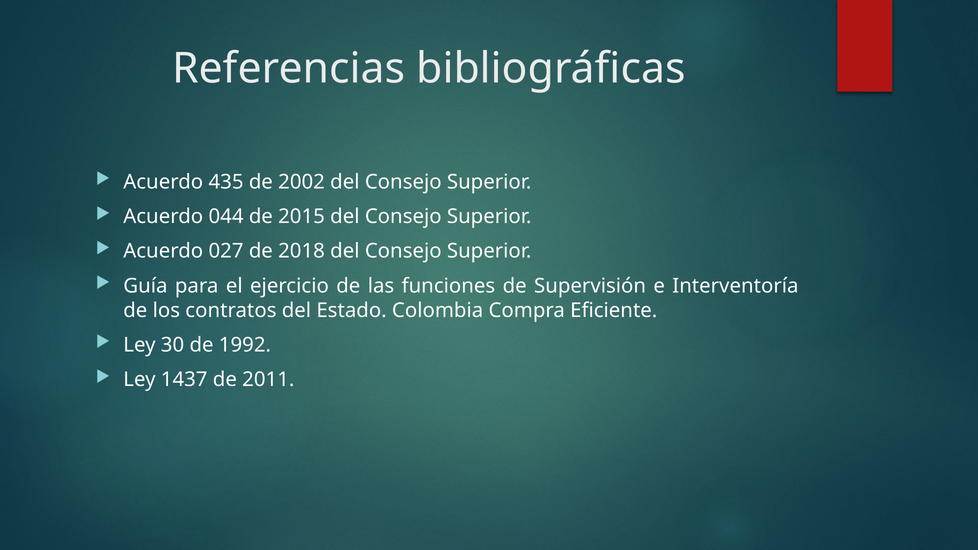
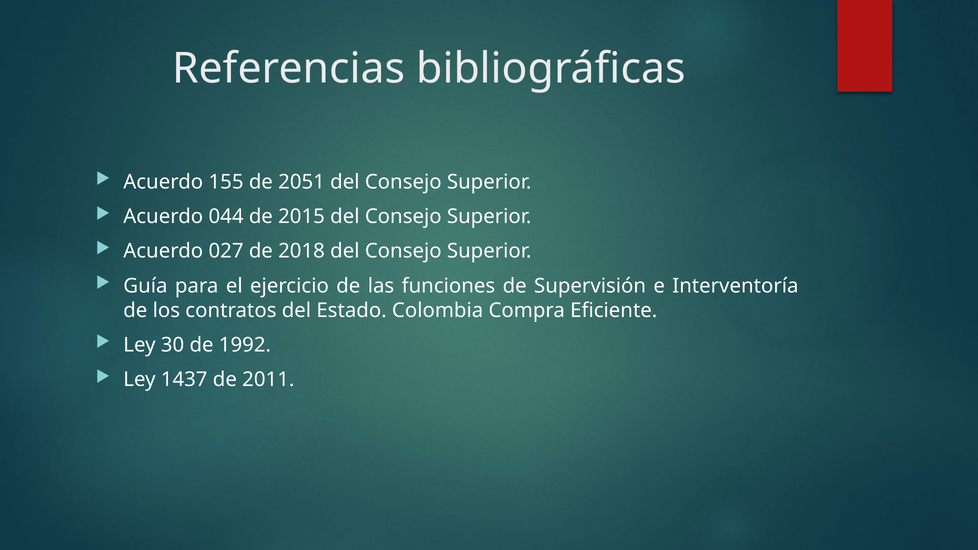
435: 435 -> 155
2002: 2002 -> 2051
